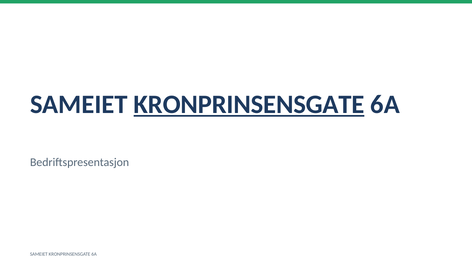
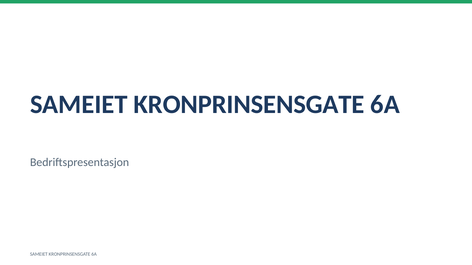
KRONPRINSENSGATE at (249, 105) underline: present -> none
